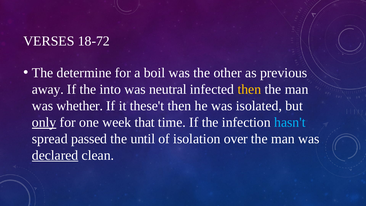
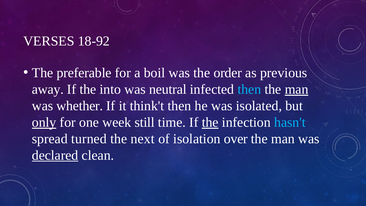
18-72: 18-72 -> 18-92
determine: determine -> preferable
other: other -> order
then at (249, 89) colour: yellow -> light blue
man at (297, 89) underline: none -> present
these't: these't -> think't
that: that -> still
the at (210, 122) underline: none -> present
passed: passed -> turned
until: until -> next
